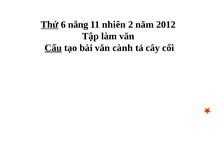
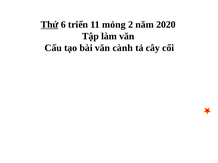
nắng: nắng -> triển
nhiên: nhiên -> mỏng
2012: 2012 -> 2020
Cấu underline: present -> none
